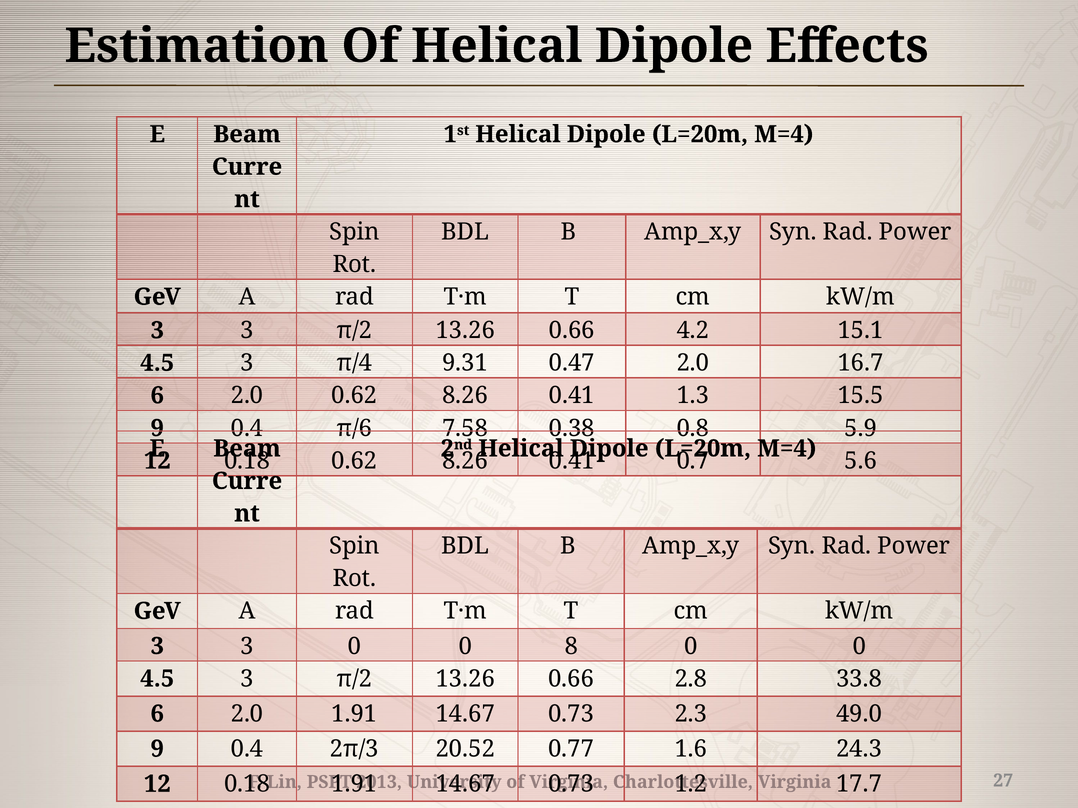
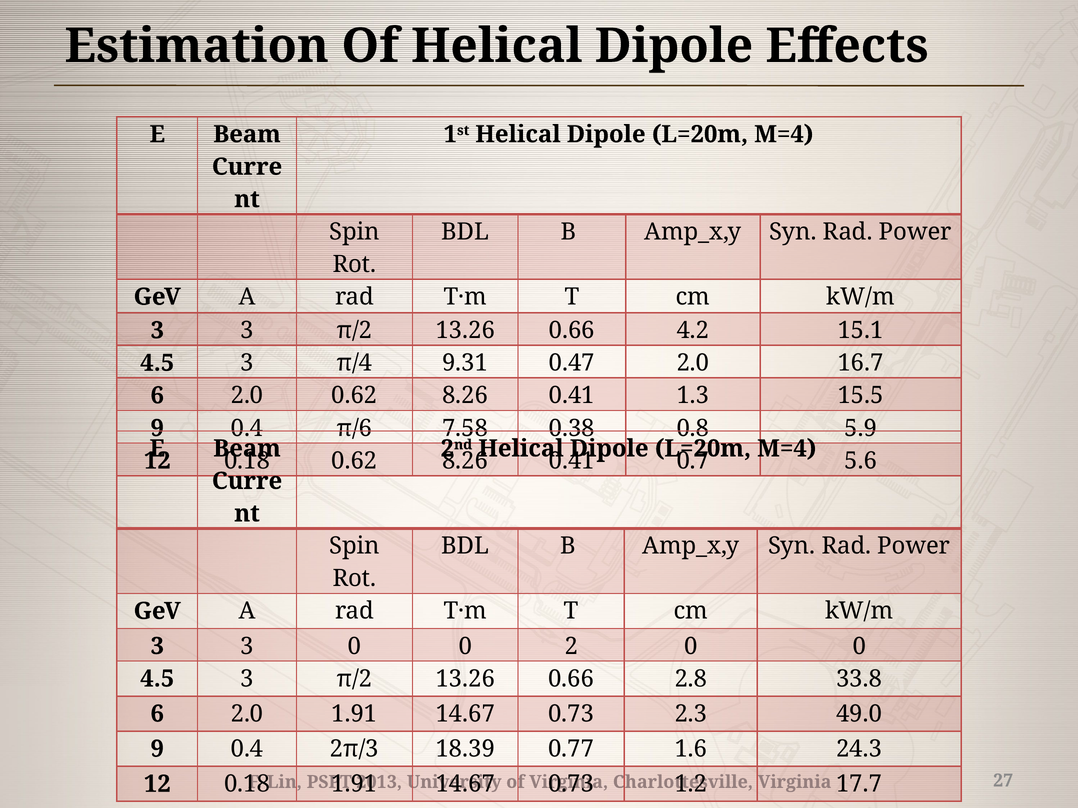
8: 8 -> 2
20.52: 20.52 -> 18.39
